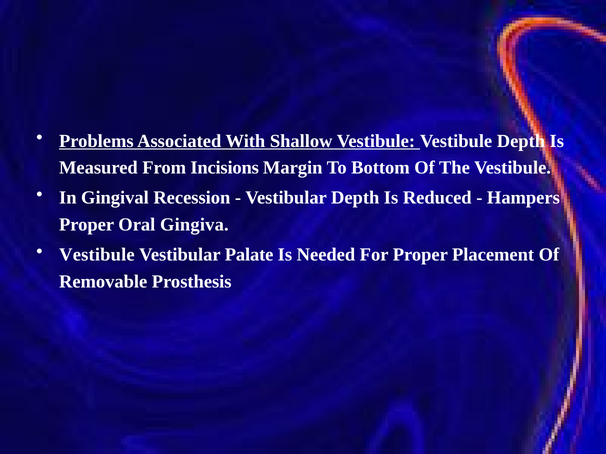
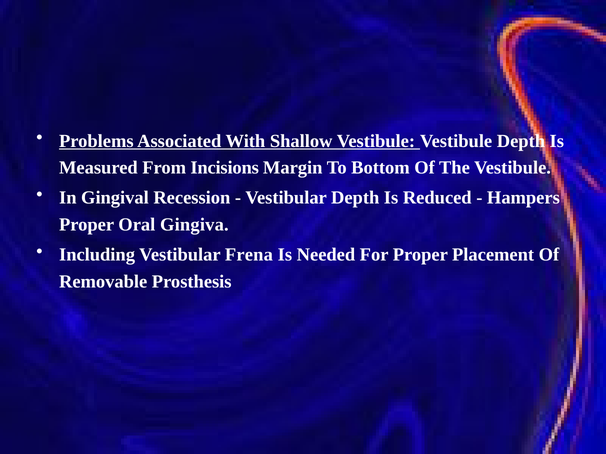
Vestibule at (97, 255): Vestibule -> Including
Palate: Palate -> Frena
